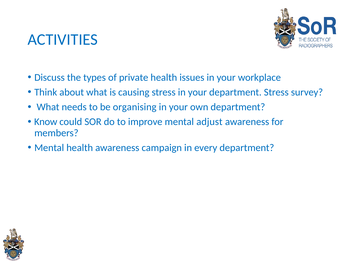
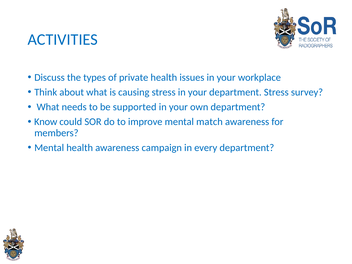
organising: organising -> supported
adjust: adjust -> match
